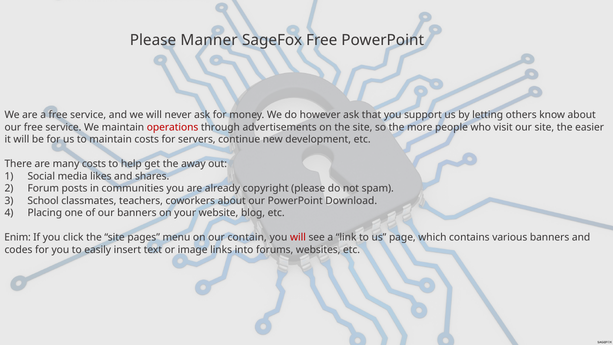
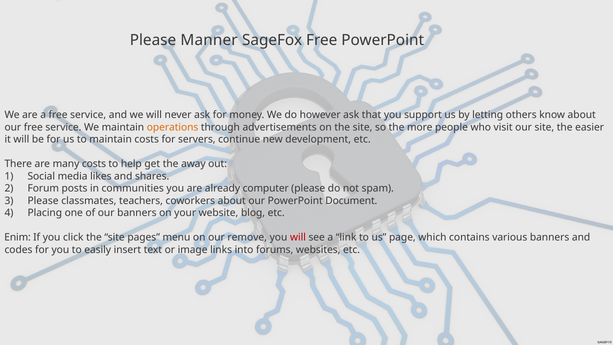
operations colour: red -> orange
copyright: copyright -> computer
School at (43, 201): School -> Please
Download: Download -> Document
contain: contain -> remove
